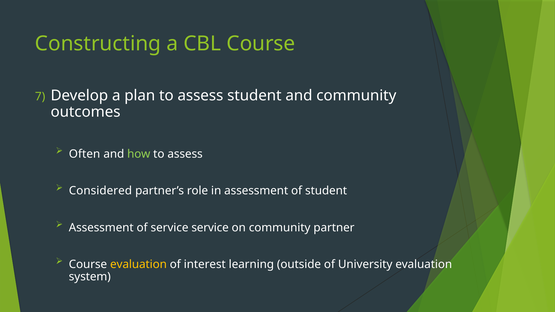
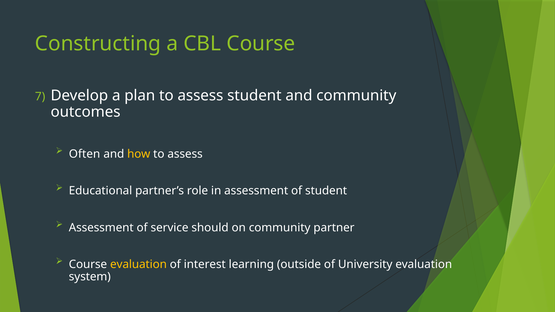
how colour: light green -> yellow
Considered: Considered -> Educational
service service: service -> should
